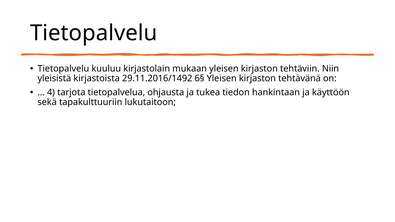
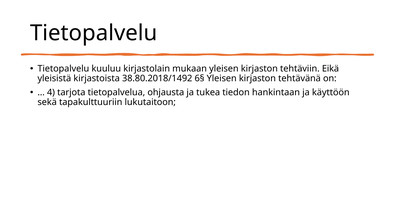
Niin: Niin -> Eikä
29.11.2016/1492: 29.11.2016/1492 -> 38.80.2018/1492
